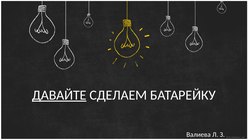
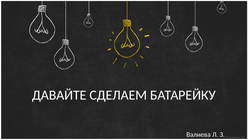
ДАВАЙТЕ underline: present -> none
